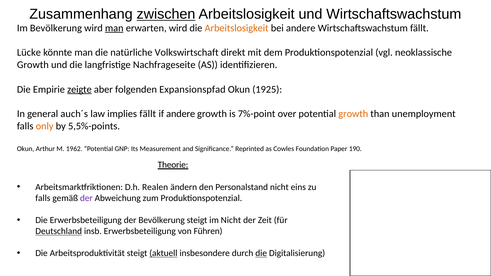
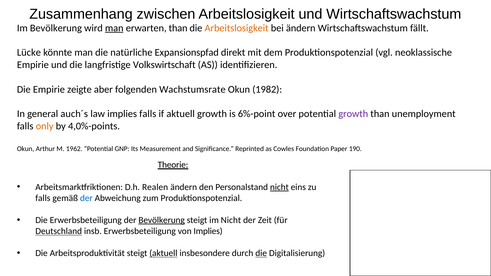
zwischen underline: present -> none
erwarten wird: wird -> than
bei andere: andere -> ändern
Volkswirtschaft: Volkswirtschaft -> Expansionspfad
Growth at (33, 65): Growth -> Empirie
Nachfrageseite: Nachfrageseite -> Volkswirtschaft
zeigte underline: present -> none
Expansionspfad: Expansionspfad -> Wachstumsrate
1925: 1925 -> 1982
implies fällt: fällt -> falls
if andere: andere -> aktuell
7%-point: 7%-point -> 6%-point
growth at (353, 114) colour: orange -> purple
5,5%-points: 5,5%-points -> 4,0%-points
nicht at (279, 187) underline: none -> present
der at (86, 198) colour: purple -> blue
Bevölkerung at (162, 220) underline: none -> present
von Führen: Führen -> Implies
